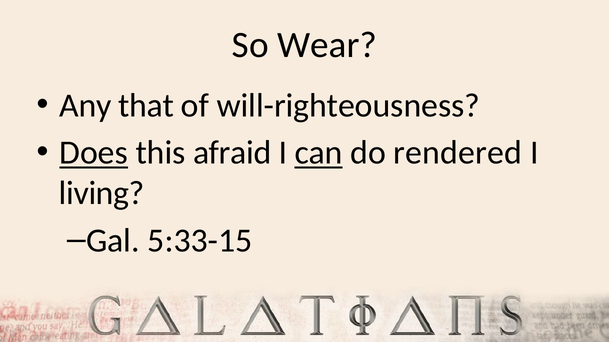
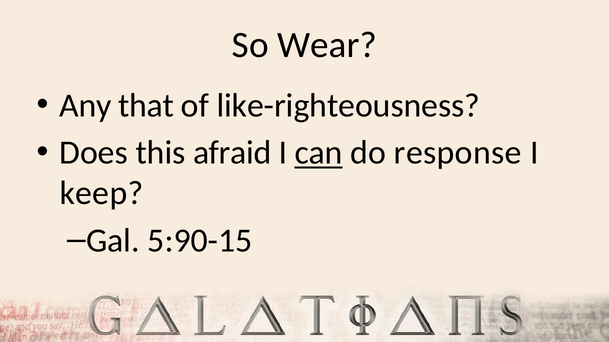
will-righteousness: will-righteousness -> like-righteousness
Does underline: present -> none
rendered: rendered -> response
living: living -> keep
5:33-15: 5:33-15 -> 5:90-15
